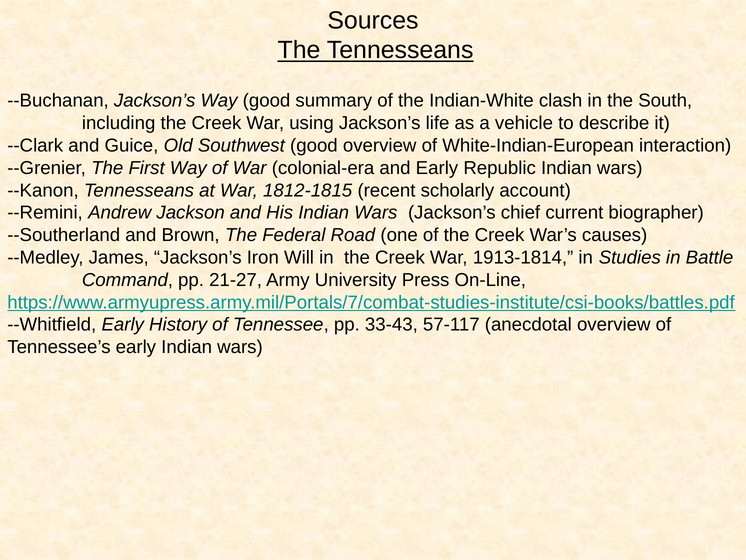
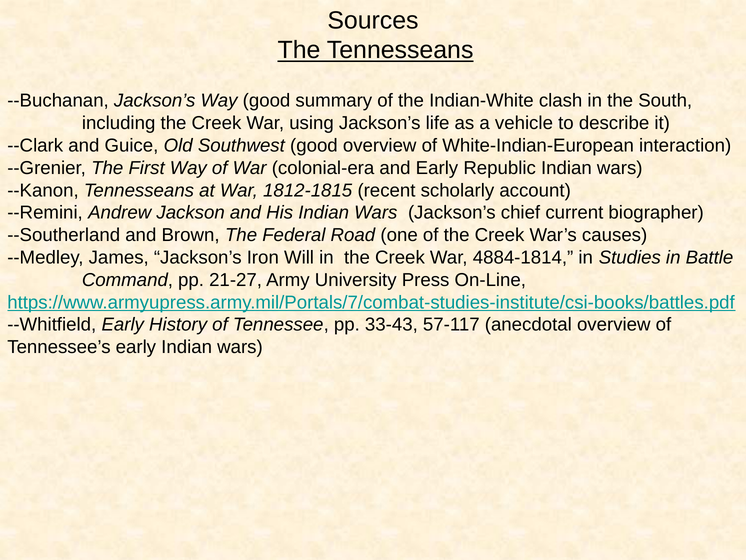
1913-1814: 1913-1814 -> 4884-1814
